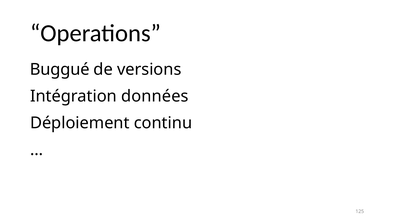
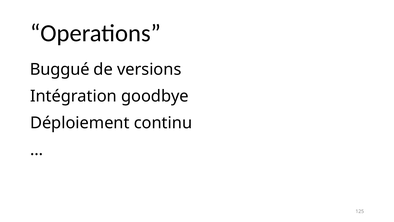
données: données -> goodbye
